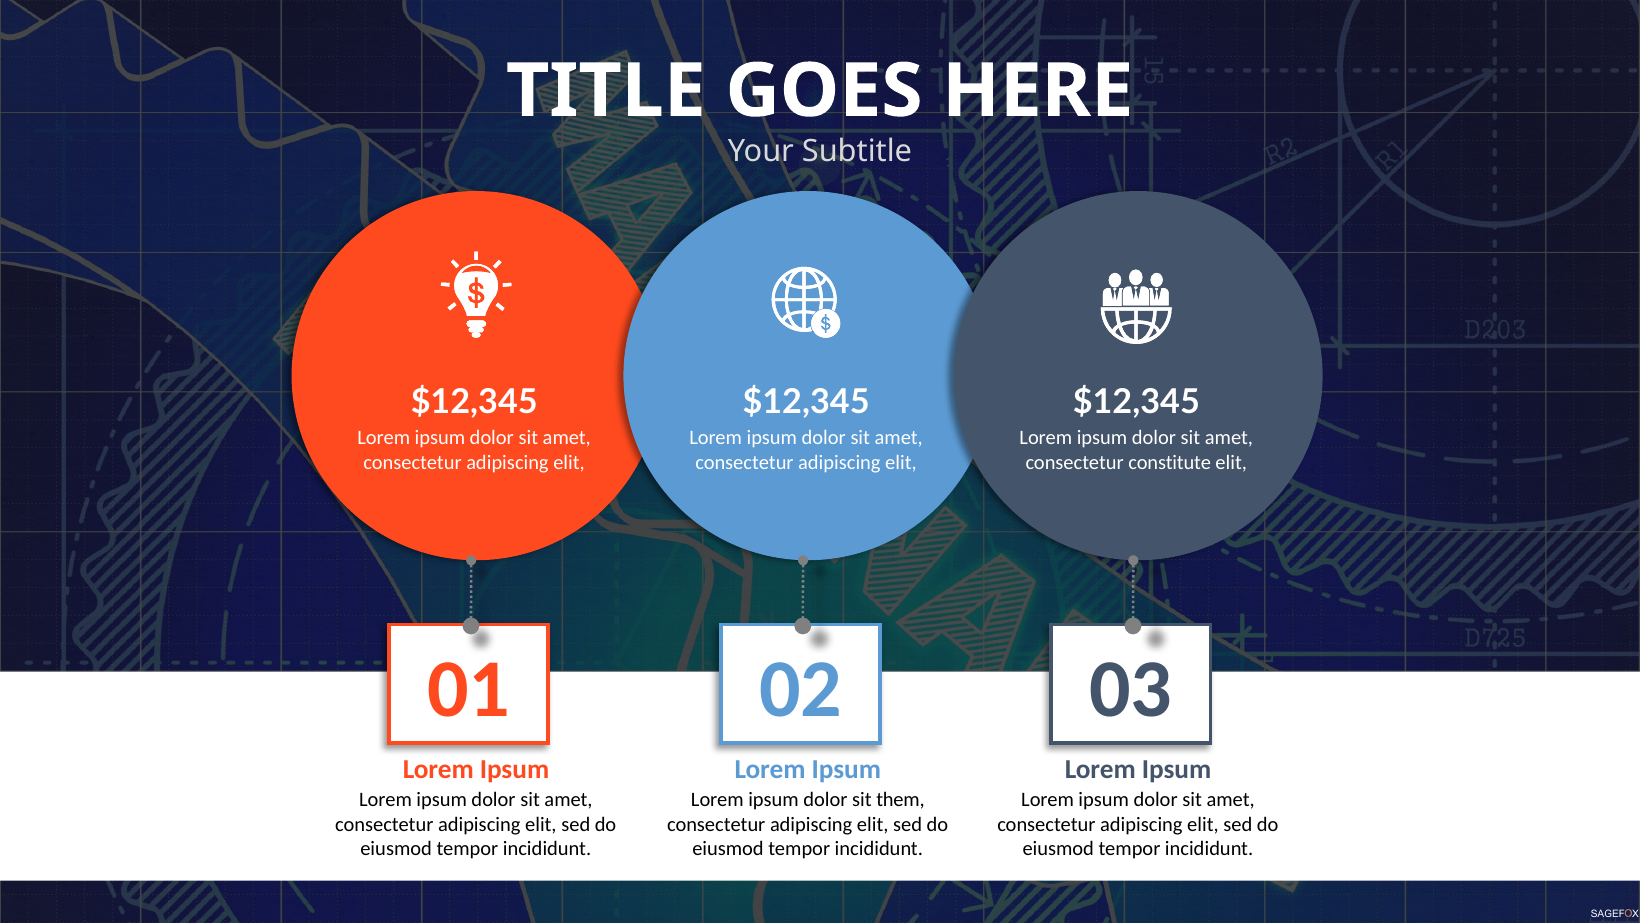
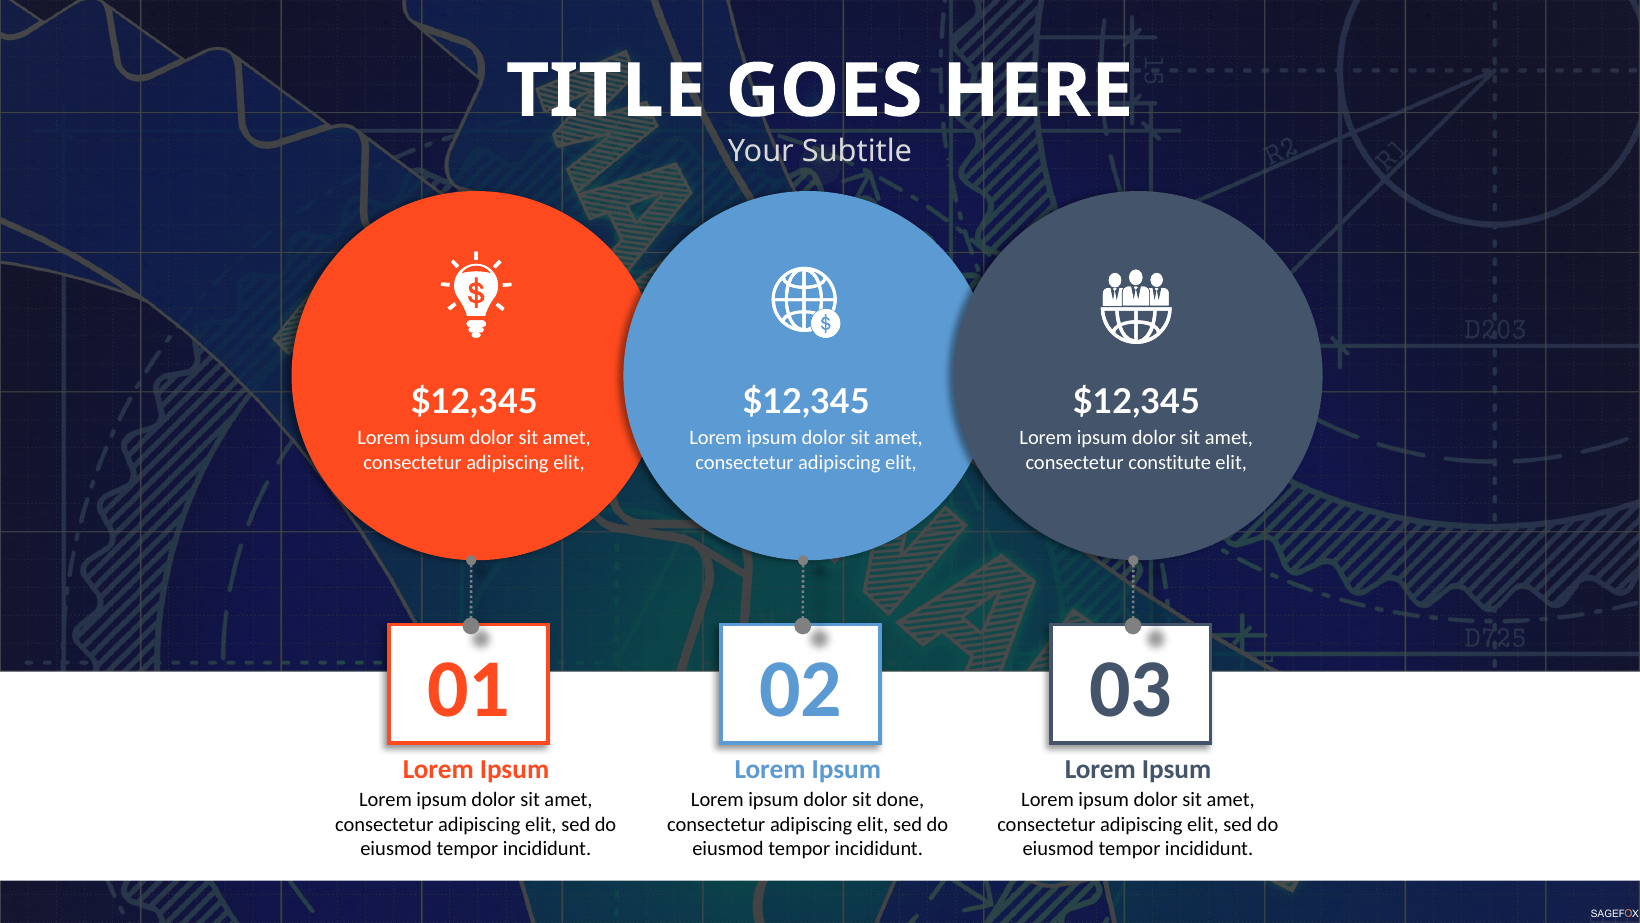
them: them -> done
